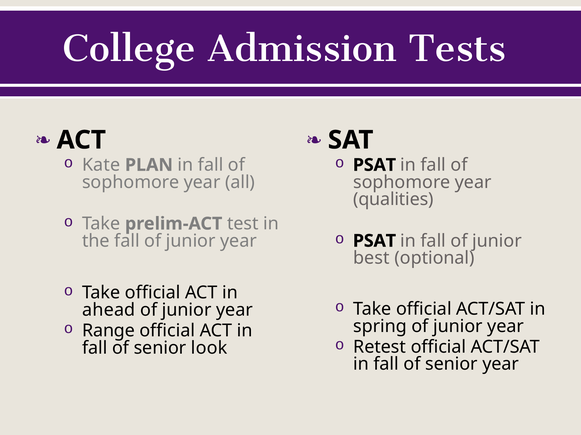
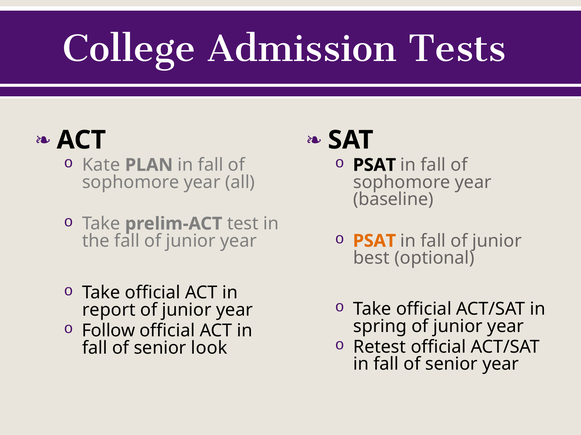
qualities: qualities -> baseline
PSAT at (374, 241) colour: black -> orange
ahead: ahead -> report
Range: Range -> Follow
